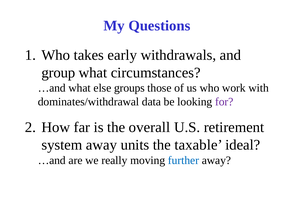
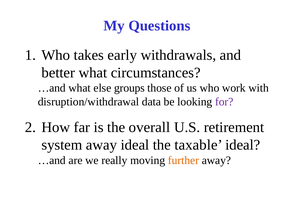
group: group -> better
dominates/withdrawal: dominates/withdrawal -> disruption/withdrawal
away units: units -> ideal
further colour: blue -> orange
